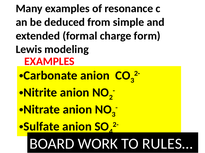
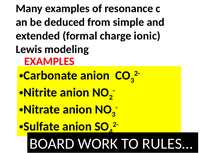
form: form -> ionic
